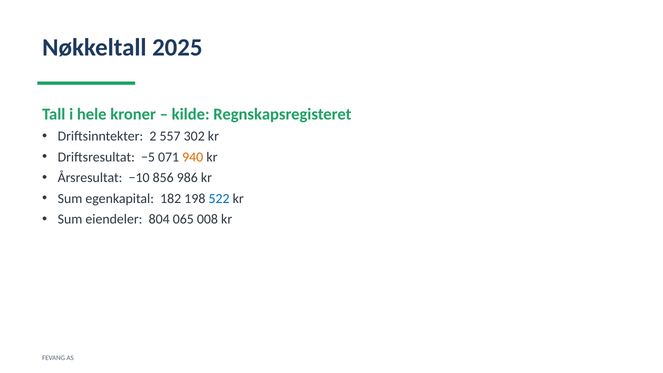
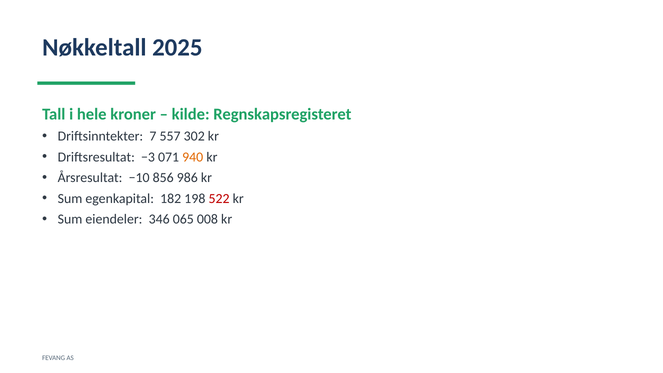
2: 2 -> 7
−5: −5 -> −3
522 colour: blue -> red
804: 804 -> 346
